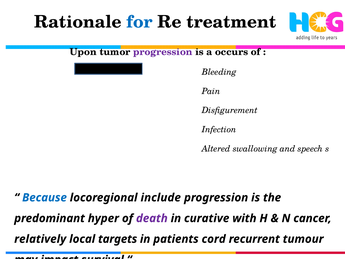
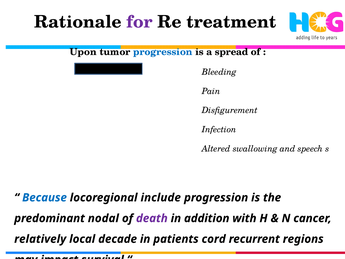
for colour: blue -> purple
progression at (163, 52) colour: purple -> blue
occurs: occurs -> spread
hyper: hyper -> nodal
curative: curative -> addition
targets: targets -> decade
tumour: tumour -> regions
